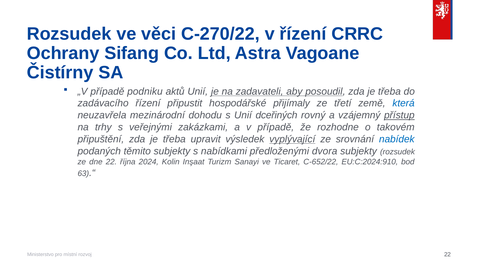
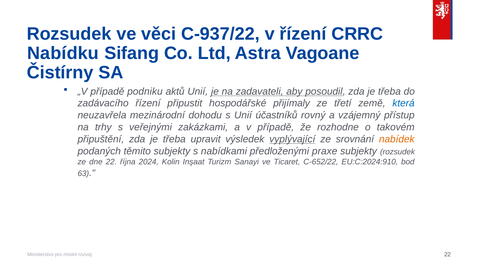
C‑270/22: C‑270/22 -> C‑937/22
Ochrany: Ochrany -> Nabídku
dceřiných: dceřiných -> účastníků
přístup underline: present -> none
nabídek colour: blue -> orange
dvora: dvora -> praxe
